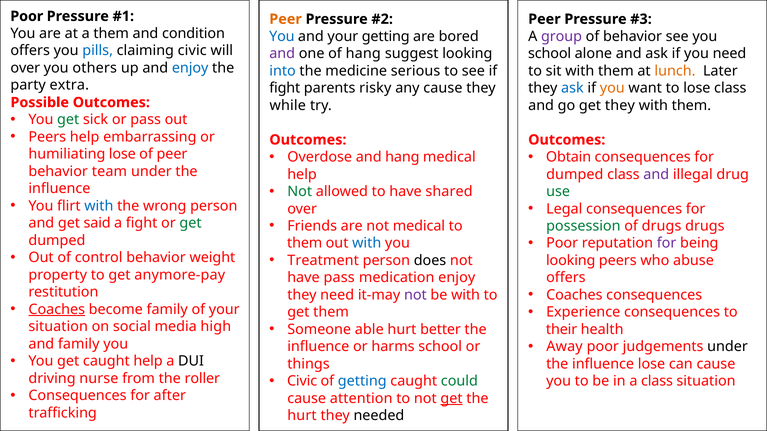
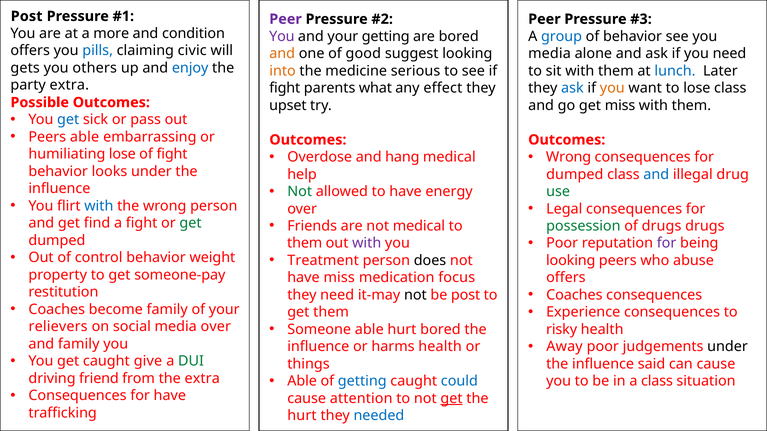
Poor at (27, 16): Poor -> Post
Peer at (286, 19) colour: orange -> purple
a them: them -> more
You at (282, 36) colour: blue -> purple
group colour: purple -> blue
and at (282, 54) colour: purple -> orange
of hang: hang -> good
school at (550, 54): school -> media
over at (25, 68): over -> gets
into colour: blue -> orange
lunch colour: orange -> blue
risky: risky -> what
any cause: cause -> effect
while: while -> upset
get they: they -> miss
get at (68, 120) colour: green -> blue
Peers help: help -> able
Obtain at (569, 157): Obtain -> Wrong
of peer: peer -> fight
team: team -> looks
and at (656, 174) colour: purple -> blue
shared: shared -> energy
said: said -> find
with at (367, 243) colour: blue -> purple
anymore-pay: anymore-pay -> someone-pay
have pass: pass -> miss
medication enjoy: enjoy -> focus
not at (415, 295) colour: purple -> black
be with: with -> post
Coaches at (57, 310) underline: present -> none
hurt better: better -> bored
situation at (58, 327): situation -> relievers
media high: high -> over
their: their -> risky
harms school: school -> health
caught help: help -> give
DUI colour: black -> green
influence lose: lose -> said
Civic at (302, 382): Civic -> Able
could colour: green -> blue
nurse: nurse -> friend
the roller: roller -> extra
for after: after -> have
needed colour: black -> blue
